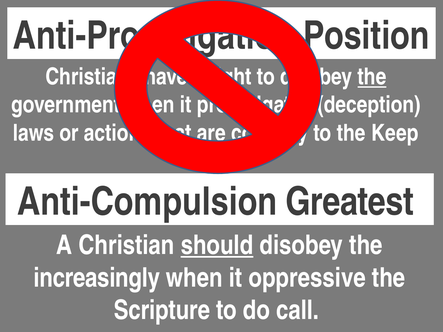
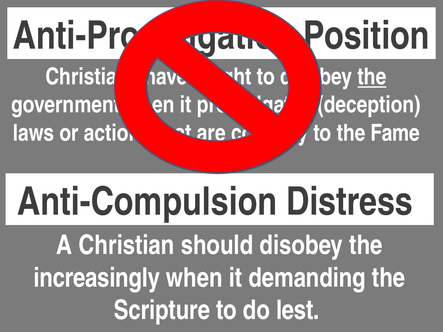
Keep: Keep -> Fame
Greatest: Greatest -> Distress
should underline: present -> none
oppressive: oppressive -> demanding
call: call -> lest
